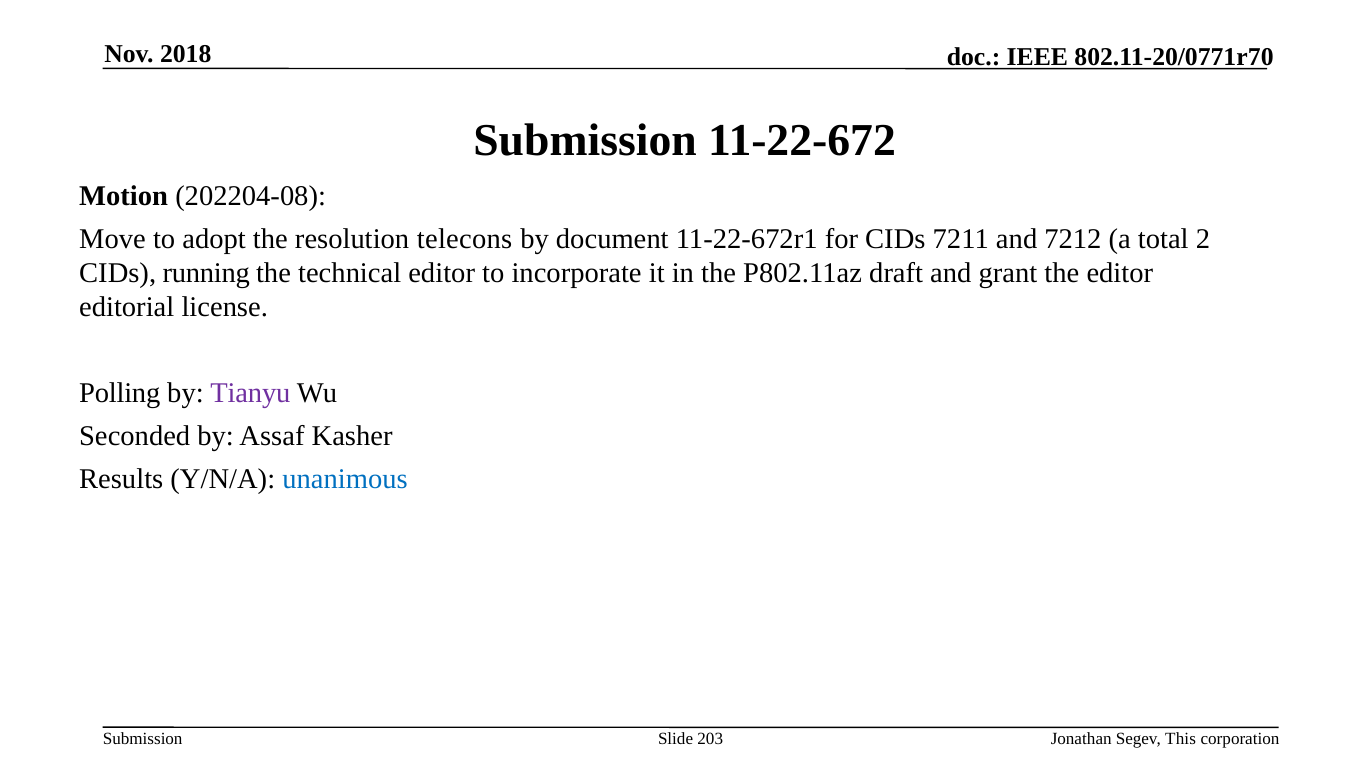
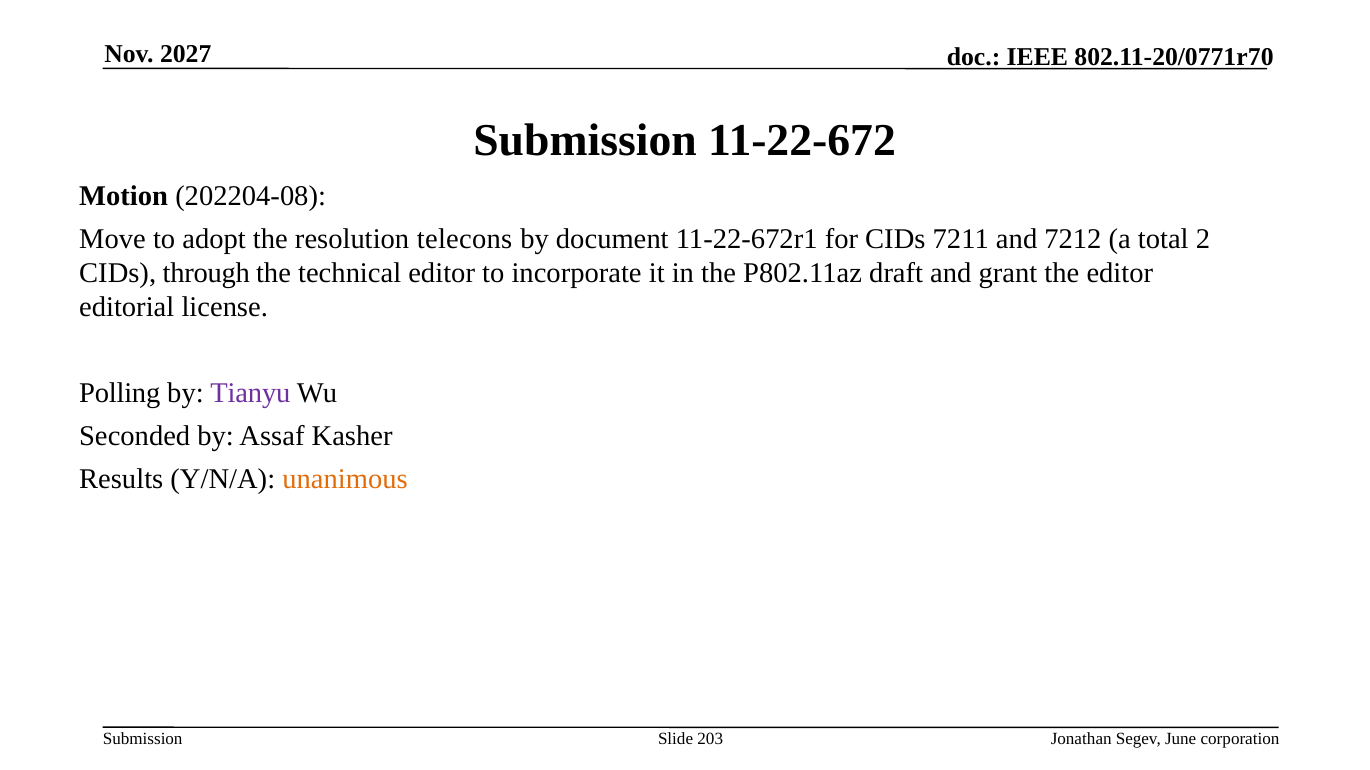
2018: 2018 -> 2027
running: running -> through
unanimous colour: blue -> orange
This: This -> June
